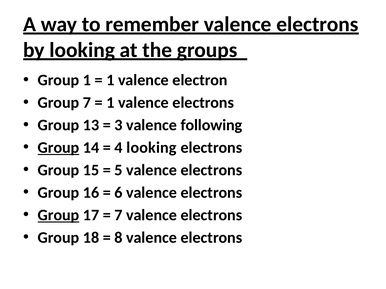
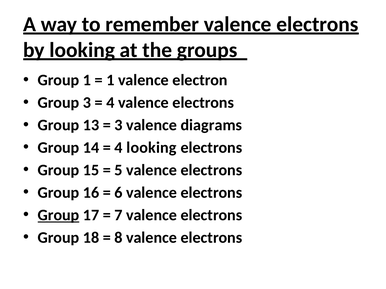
Group 7: 7 -> 3
1 at (110, 103): 1 -> 4
following: following -> diagrams
Group at (58, 148) underline: present -> none
